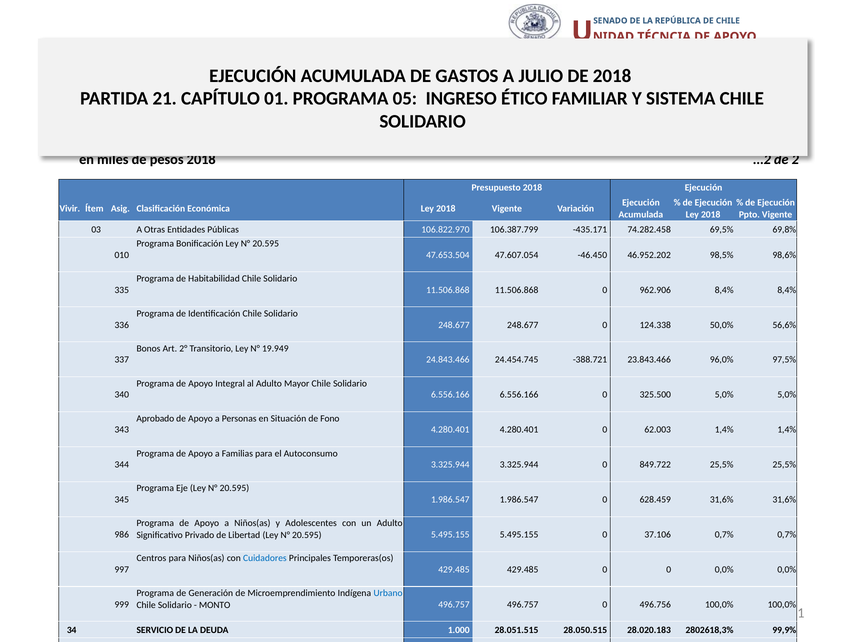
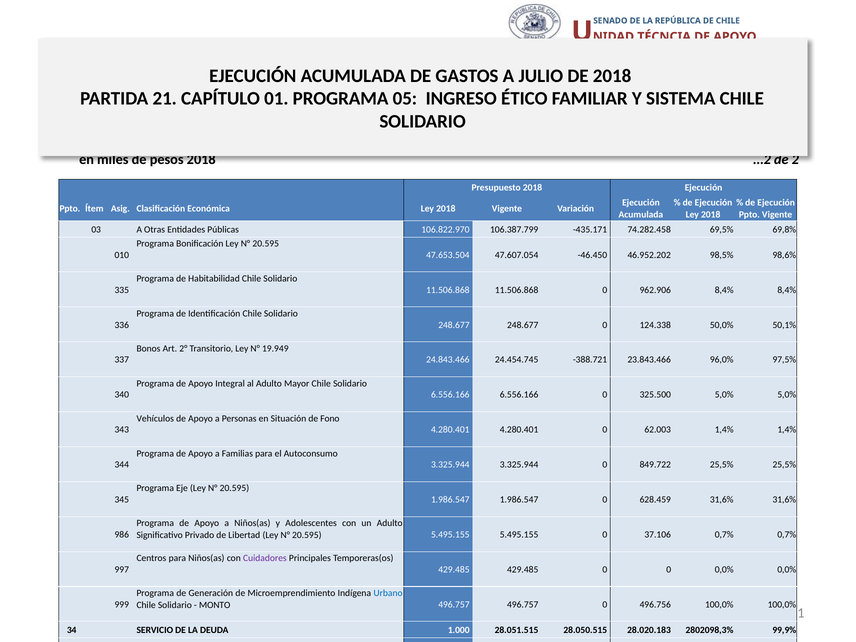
Vivir at (70, 209): Vivir -> Ppto
56,6%: 56,6% -> 50,1%
Aprobado: Aprobado -> Vehículos
Cuidadores colour: blue -> purple
2802618,3%: 2802618,3% -> 2802098,3%
